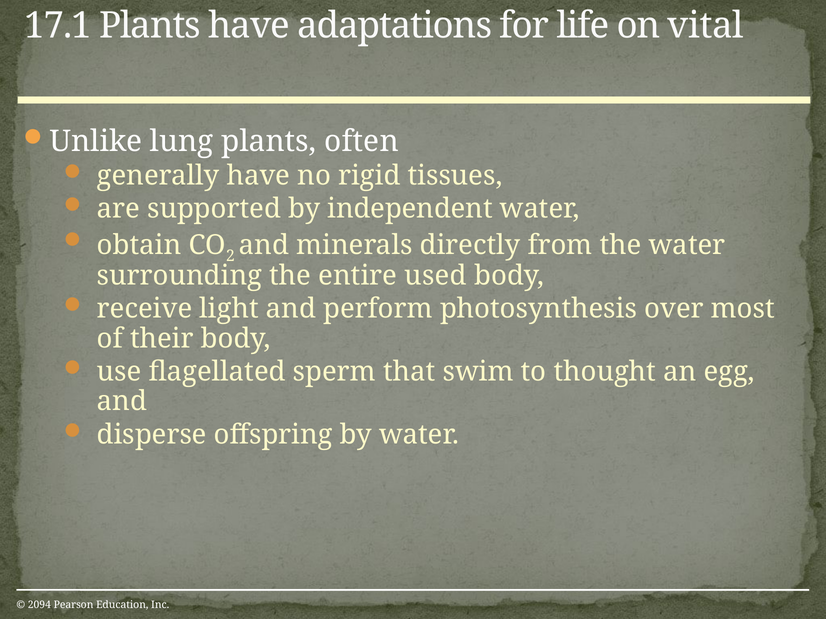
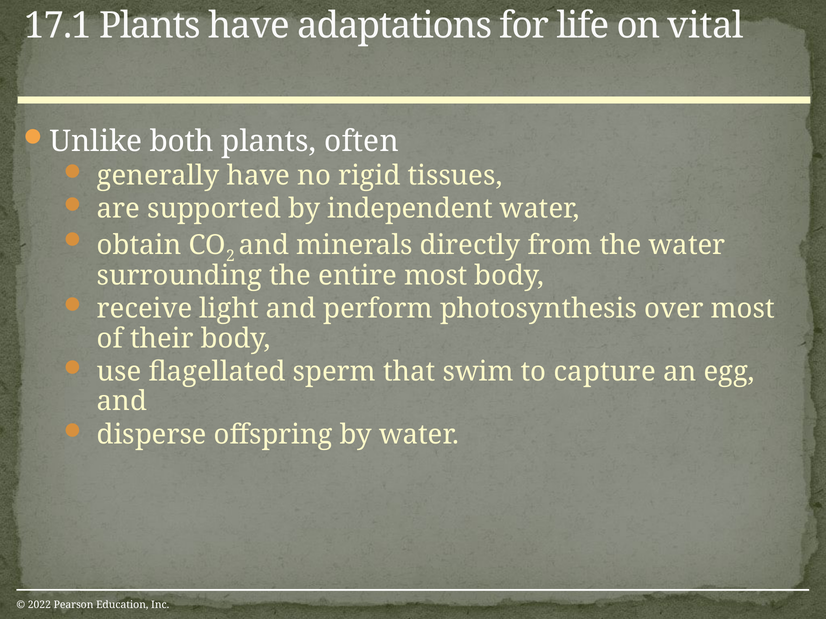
lung: lung -> both
entire used: used -> most
thought: thought -> capture
2094: 2094 -> 2022
